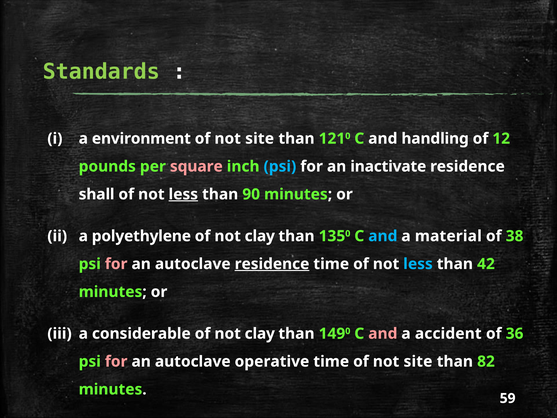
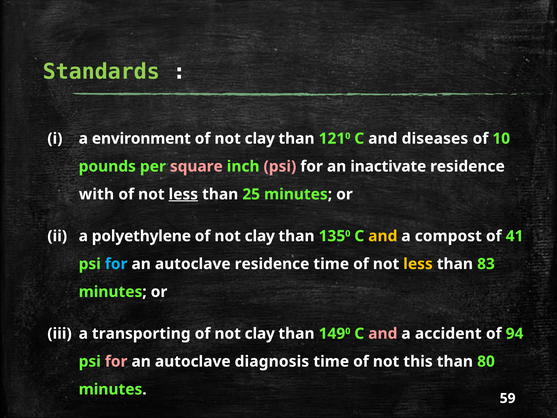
site at (260, 138): site -> clay
handling: handling -> diseases
12: 12 -> 10
psi at (280, 166) colour: light blue -> pink
shall: shall -> with
90: 90 -> 25
and at (383, 236) colour: light blue -> yellow
material: material -> compost
38: 38 -> 41
for at (116, 264) colour: pink -> light blue
residence at (272, 264) underline: present -> none
less at (418, 264) colour: light blue -> yellow
42: 42 -> 83
considerable: considerable -> transporting
36: 36 -> 94
operative: operative -> diagnosis
time of not site: site -> this
82: 82 -> 80
